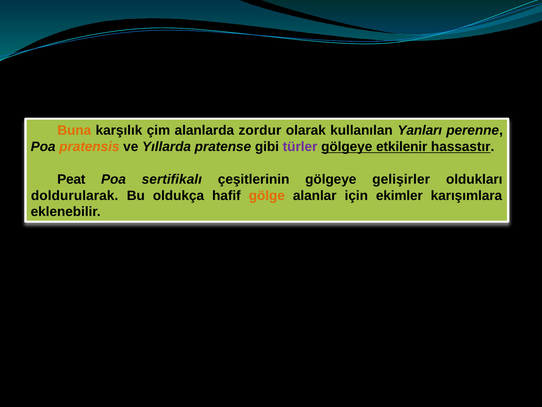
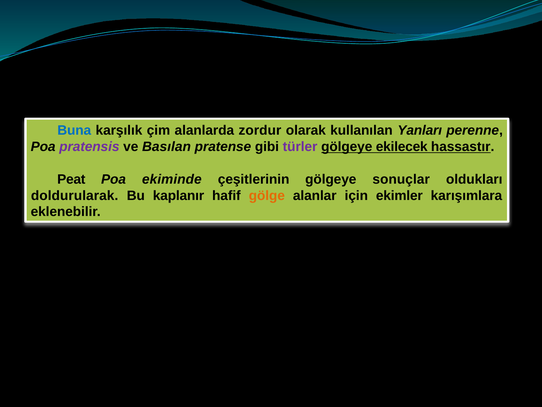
Buna colour: orange -> blue
pratensis colour: orange -> purple
Yıllarda: Yıllarda -> Basılan
etkilenir: etkilenir -> ekilecek
sertifikalı: sertifikalı -> ekiminde
gelişirler: gelişirler -> sonuçlar
oldukça: oldukça -> kaplanır
